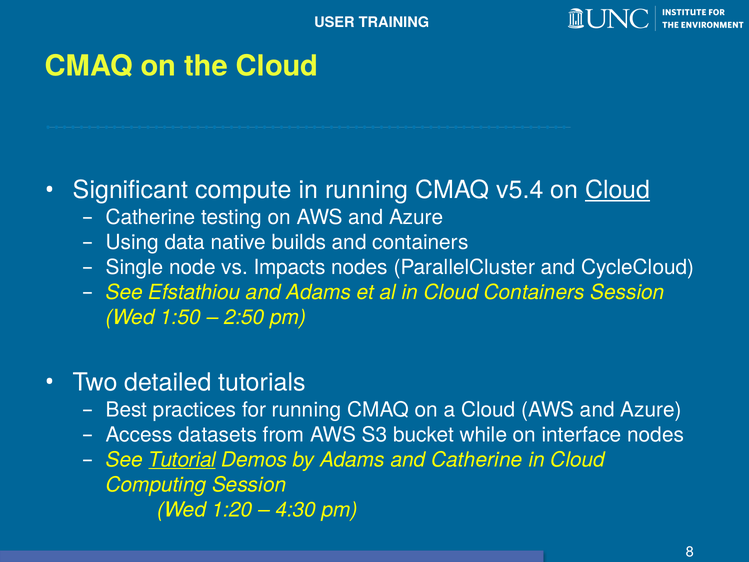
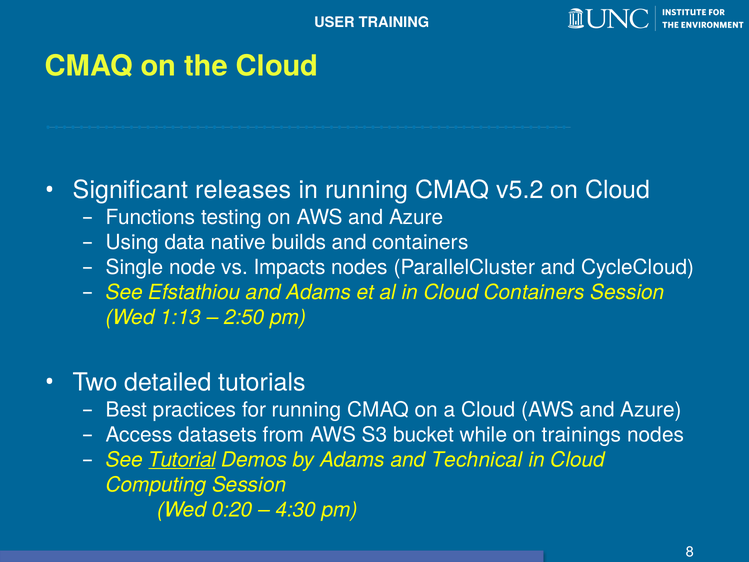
compute: compute -> releases
v5.4: v5.4 -> v5.2
Cloud at (618, 190) underline: present -> none
Catherine at (151, 217): Catherine -> Functions
1:50: 1:50 -> 1:13
interface: interface -> trainings
and Catherine: Catherine -> Technical
1:20: 1:20 -> 0:20
